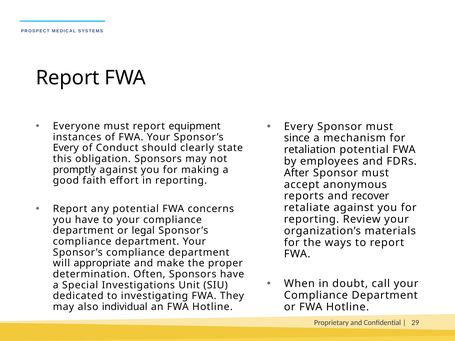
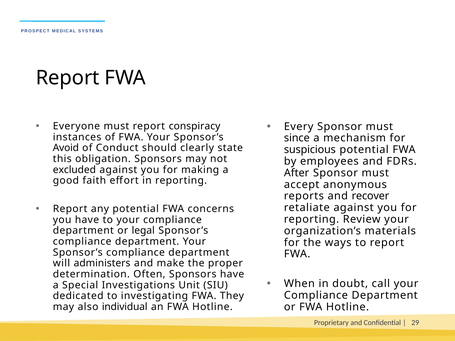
equipment: equipment -> conspiracy
Every at (66, 148): Every -> Avoid
retaliation: retaliation -> suspicious
promptly: promptly -> excluded
appropriate: appropriate -> administers
